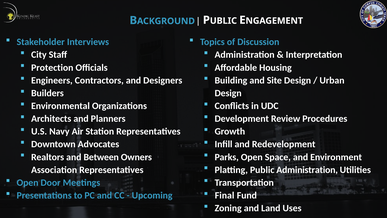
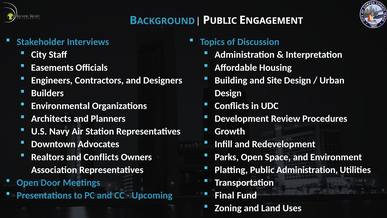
Protection: Protection -> Easements
and Between: Between -> Conflicts
